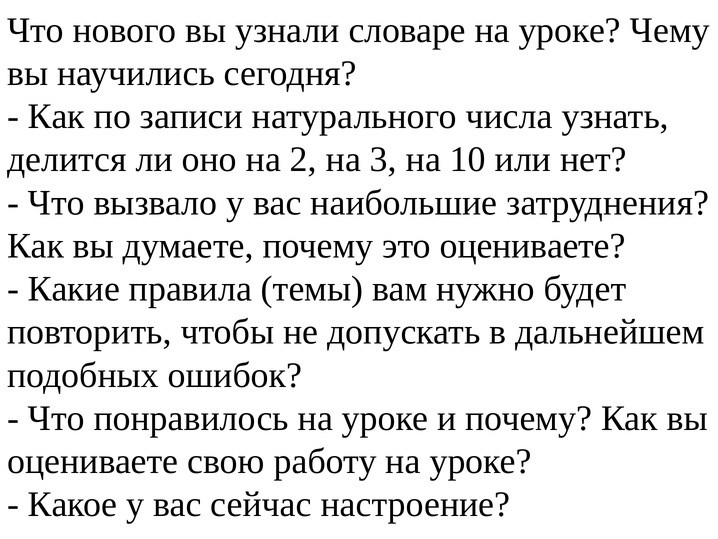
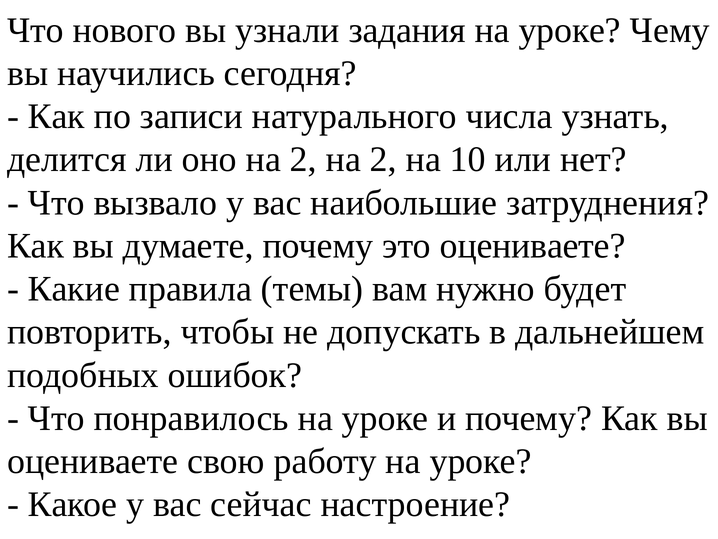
словаре: словаре -> задания
2 на 3: 3 -> 2
